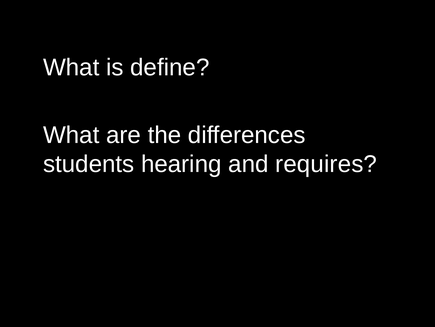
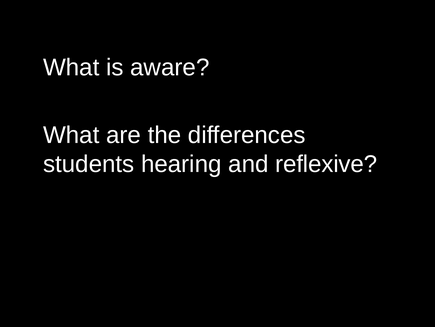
define: define -> aware
requires: requires -> reflexive
